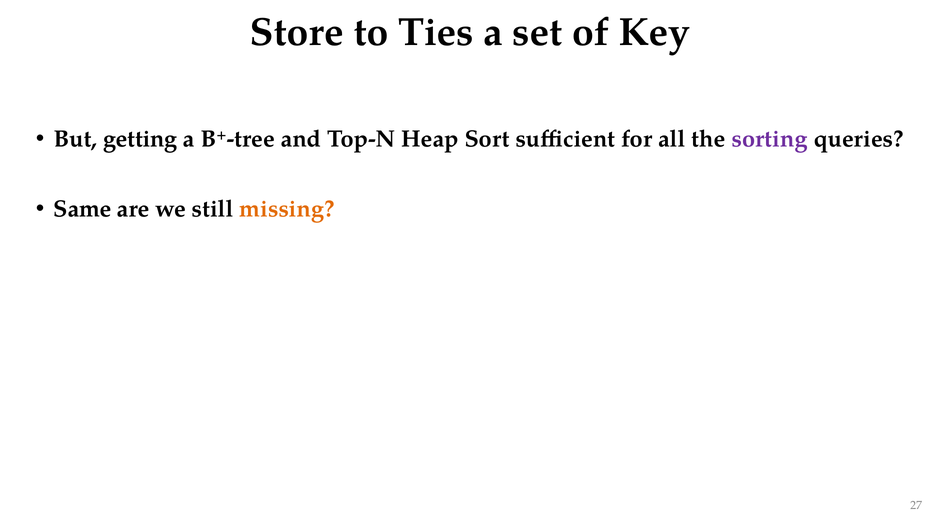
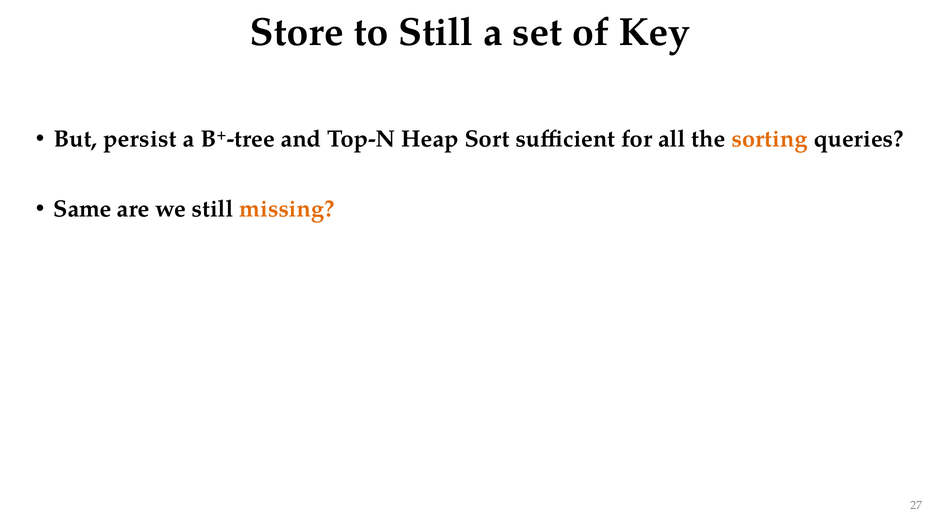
to Ties: Ties -> Still
getting: getting -> persist
sorting colour: purple -> orange
